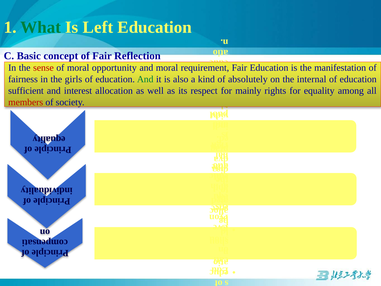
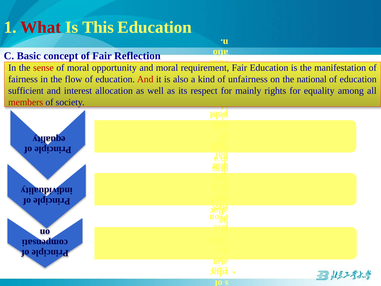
What colour: green -> red
Left: Left -> This
girls: girls -> flow
And at (145, 79) colour: green -> red
absolutely: absolutely -> unfairness
internal: internal -> national
